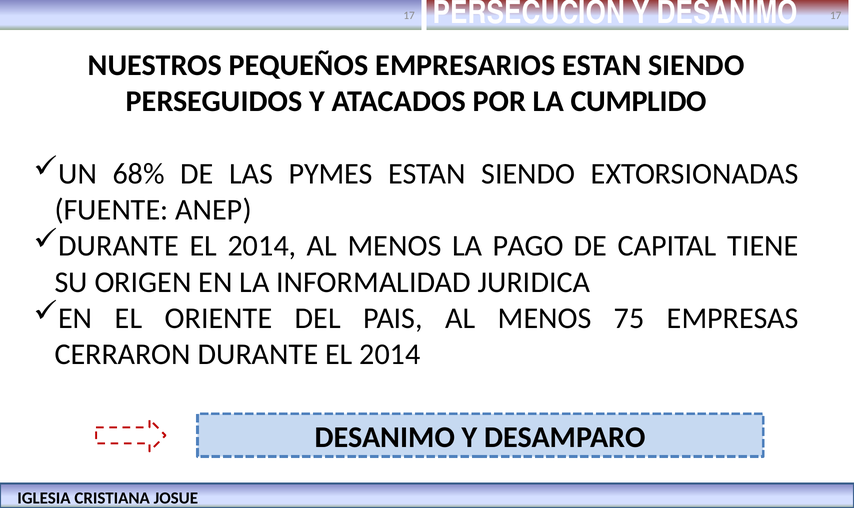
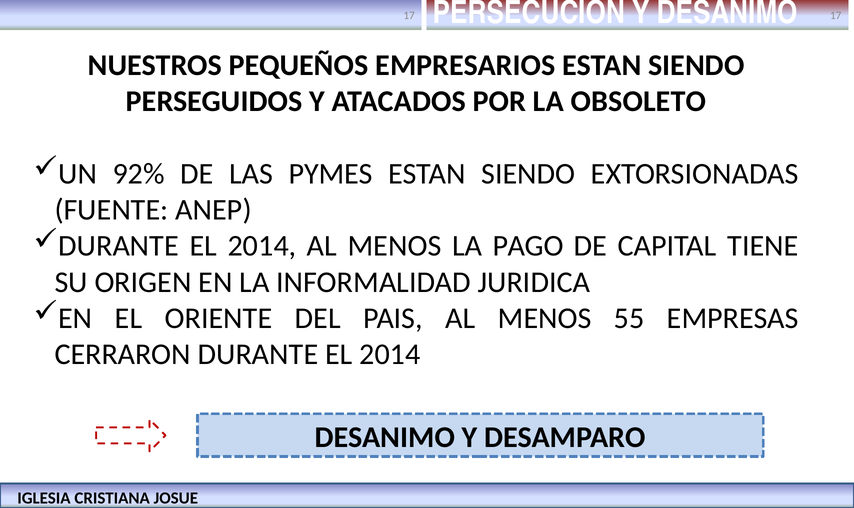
CUMPLIDO: CUMPLIDO -> OBSOLETO
68%: 68% -> 92%
75: 75 -> 55
